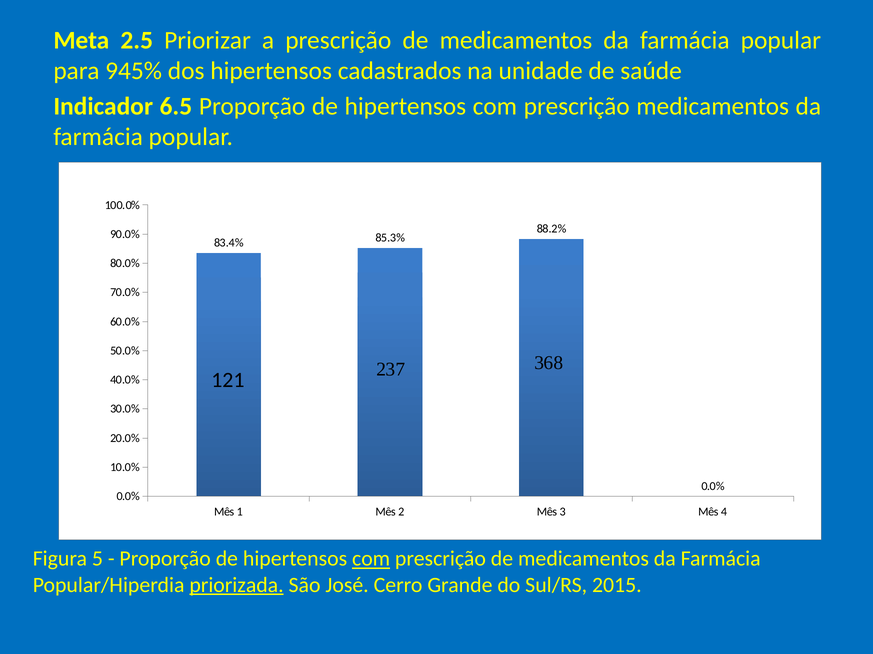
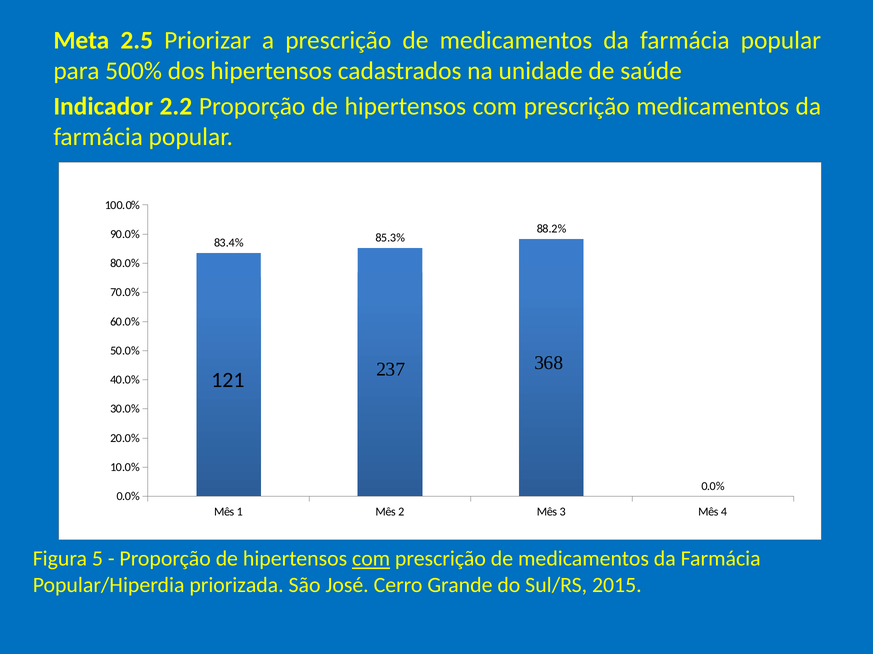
945%: 945% -> 500%
6.5: 6.5 -> 2.2
priorizada underline: present -> none
